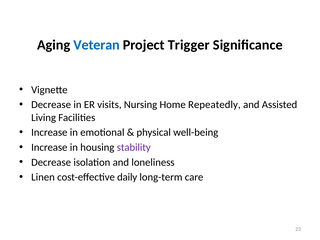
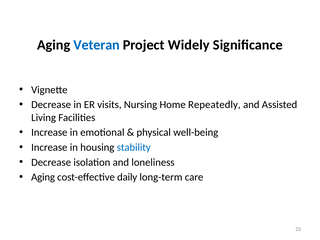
Trigger: Trigger -> Widely
stability colour: purple -> blue
Linen at (43, 177): Linen -> Aging
